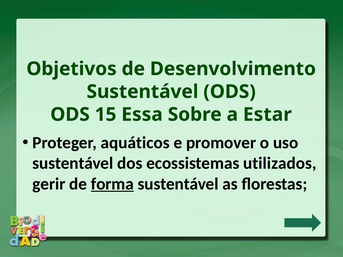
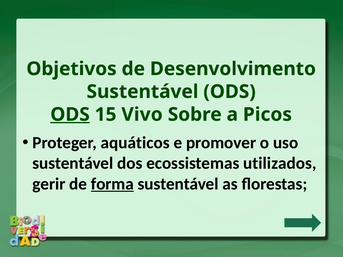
ODS at (70, 115) underline: none -> present
Essa: Essa -> Vivo
Estar: Estar -> Picos
